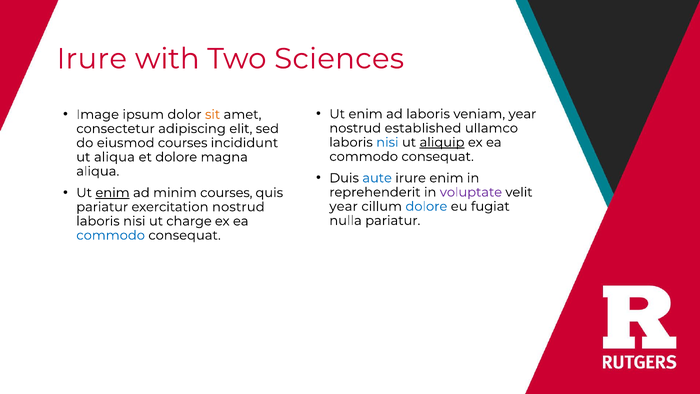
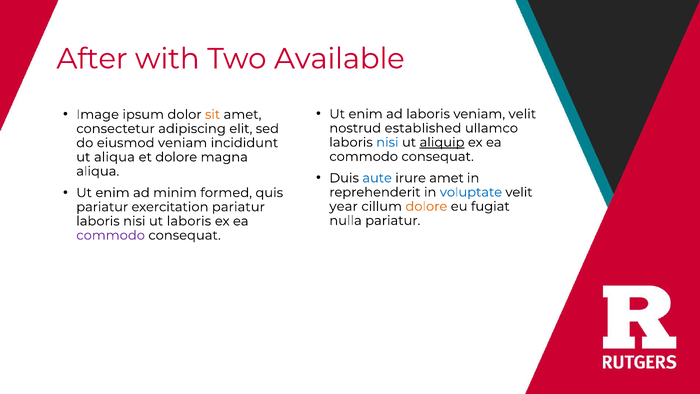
Irure at (92, 59): Irure -> After
Sciences: Sciences -> Available
veniam year: year -> velit
eiusmod courses: courses -> veniam
irure enim: enim -> amet
enim at (113, 193) underline: present -> none
minim courses: courses -> formed
voluptate colour: purple -> blue
dolore at (426, 206) colour: blue -> orange
exercitation nostrud: nostrud -> pariatur
ut charge: charge -> laboris
commodo at (111, 235) colour: blue -> purple
